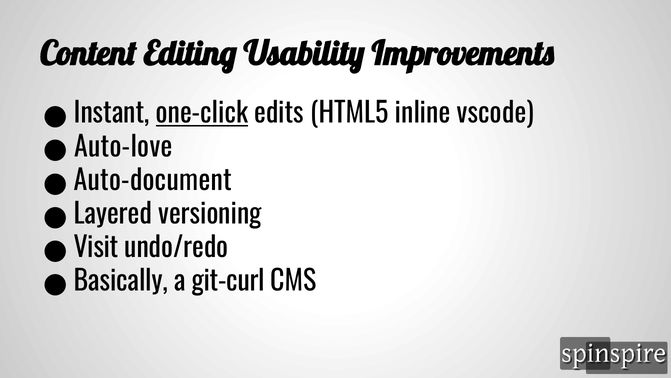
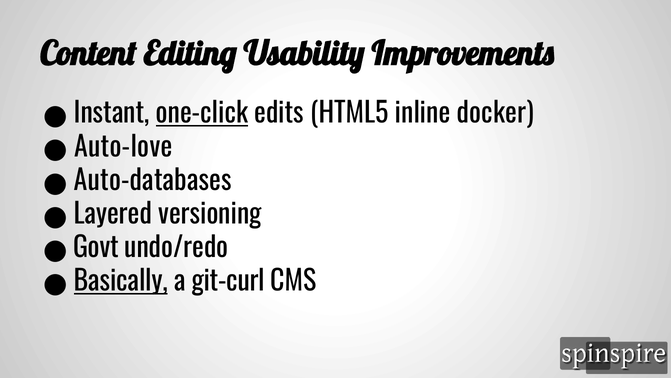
vscode: vscode -> docker
Auto-document: Auto-document -> Auto-databases
Visit: Visit -> Govt
Basically underline: none -> present
